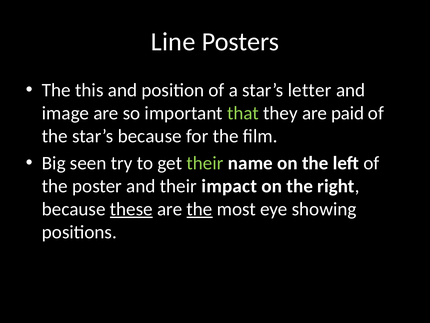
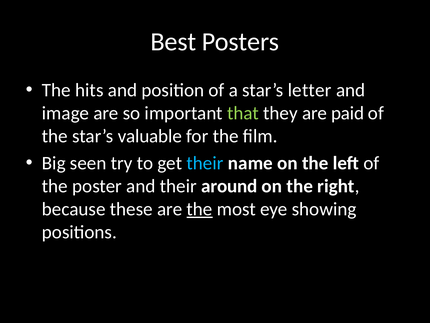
Line: Line -> Best
this: this -> hits
star’s because: because -> valuable
their at (205, 163) colour: light green -> light blue
impact: impact -> around
these underline: present -> none
